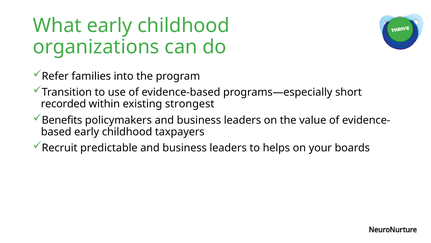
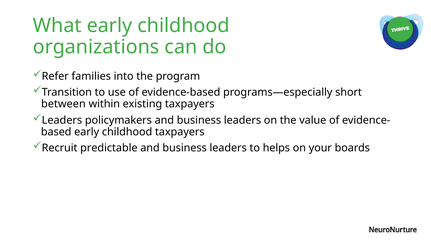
recorded: recorded -> between
existing strongest: strongest -> taxpayers
Benefits at (62, 120): Benefits -> Leaders
